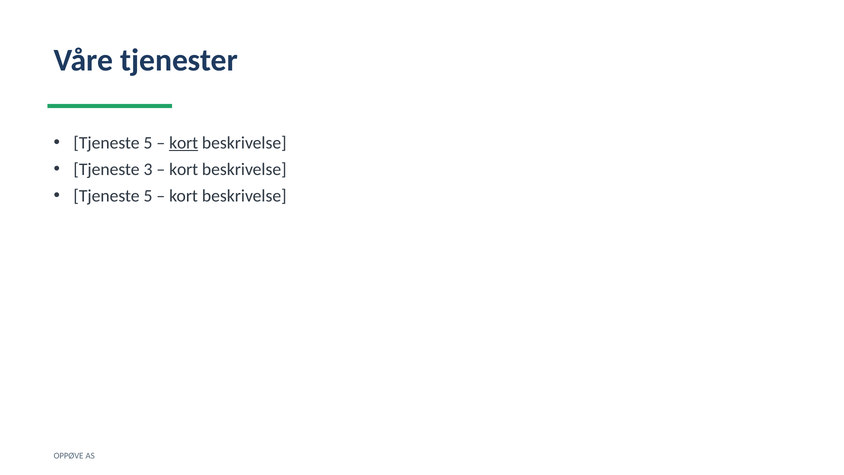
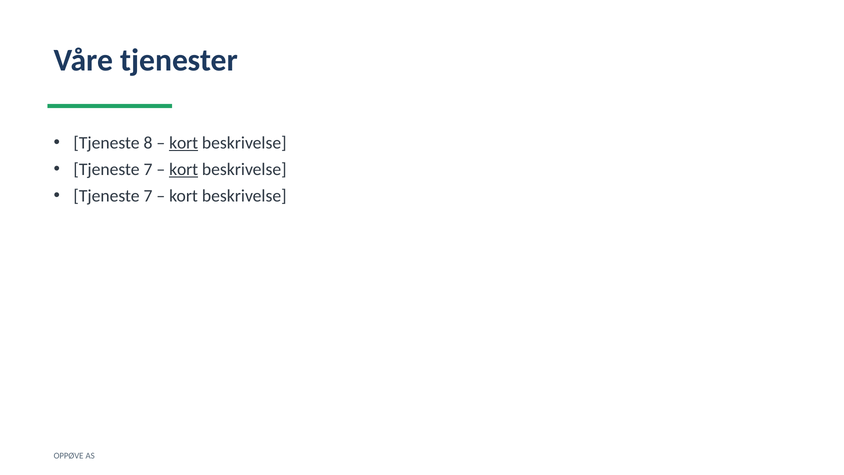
5 at (148, 143): 5 -> 8
3 at (148, 169): 3 -> 7
kort at (184, 169) underline: none -> present
5 at (148, 196): 5 -> 7
